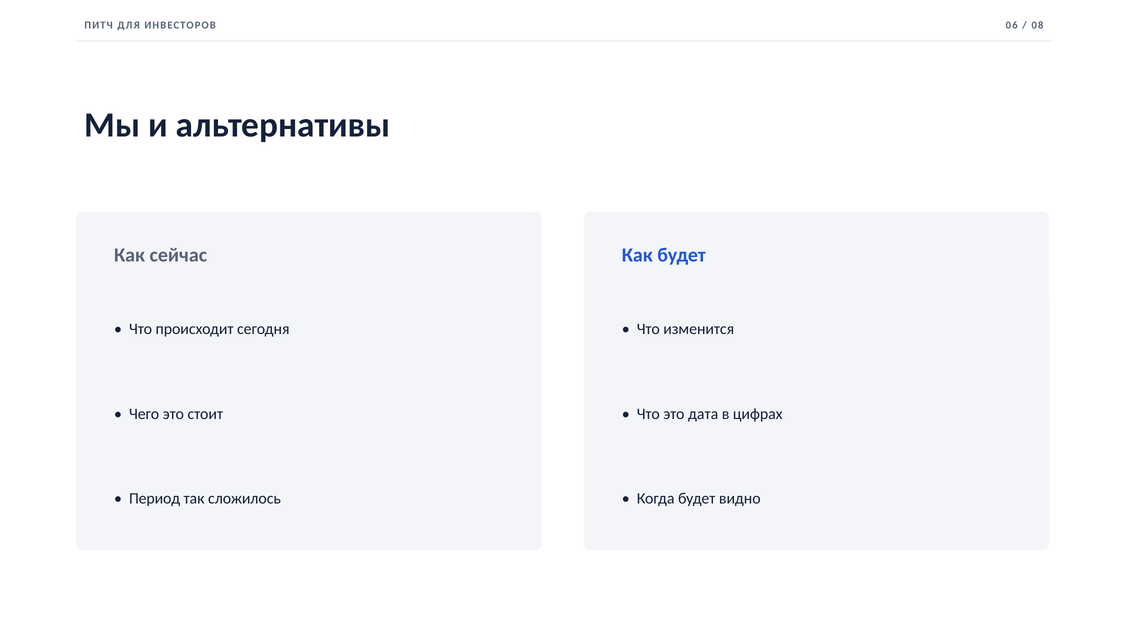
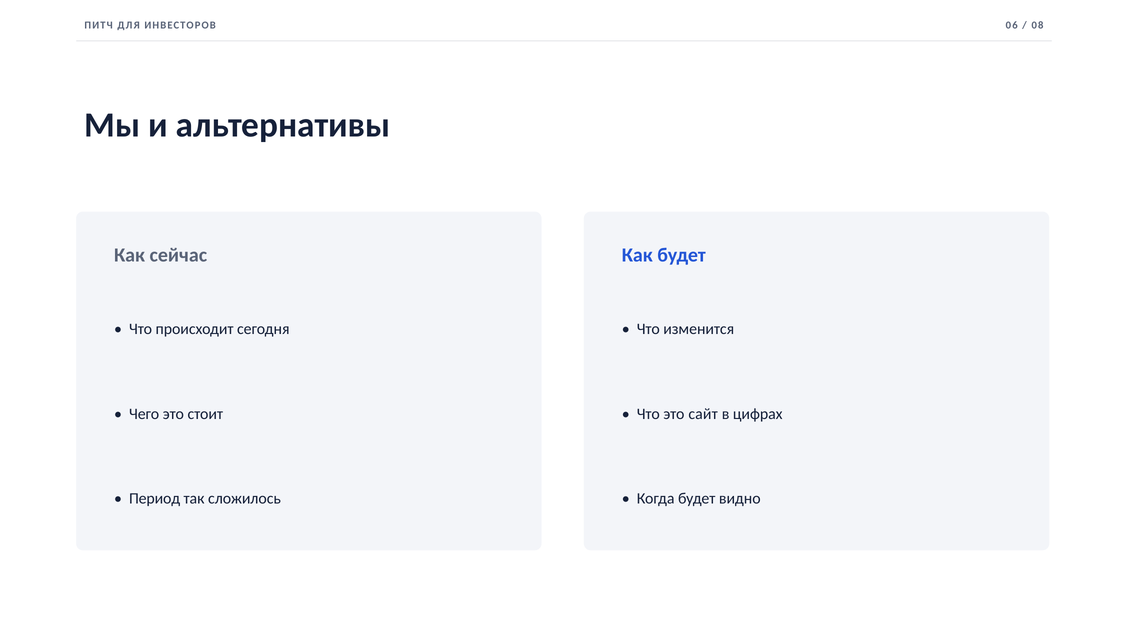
дата: дата -> сайт
